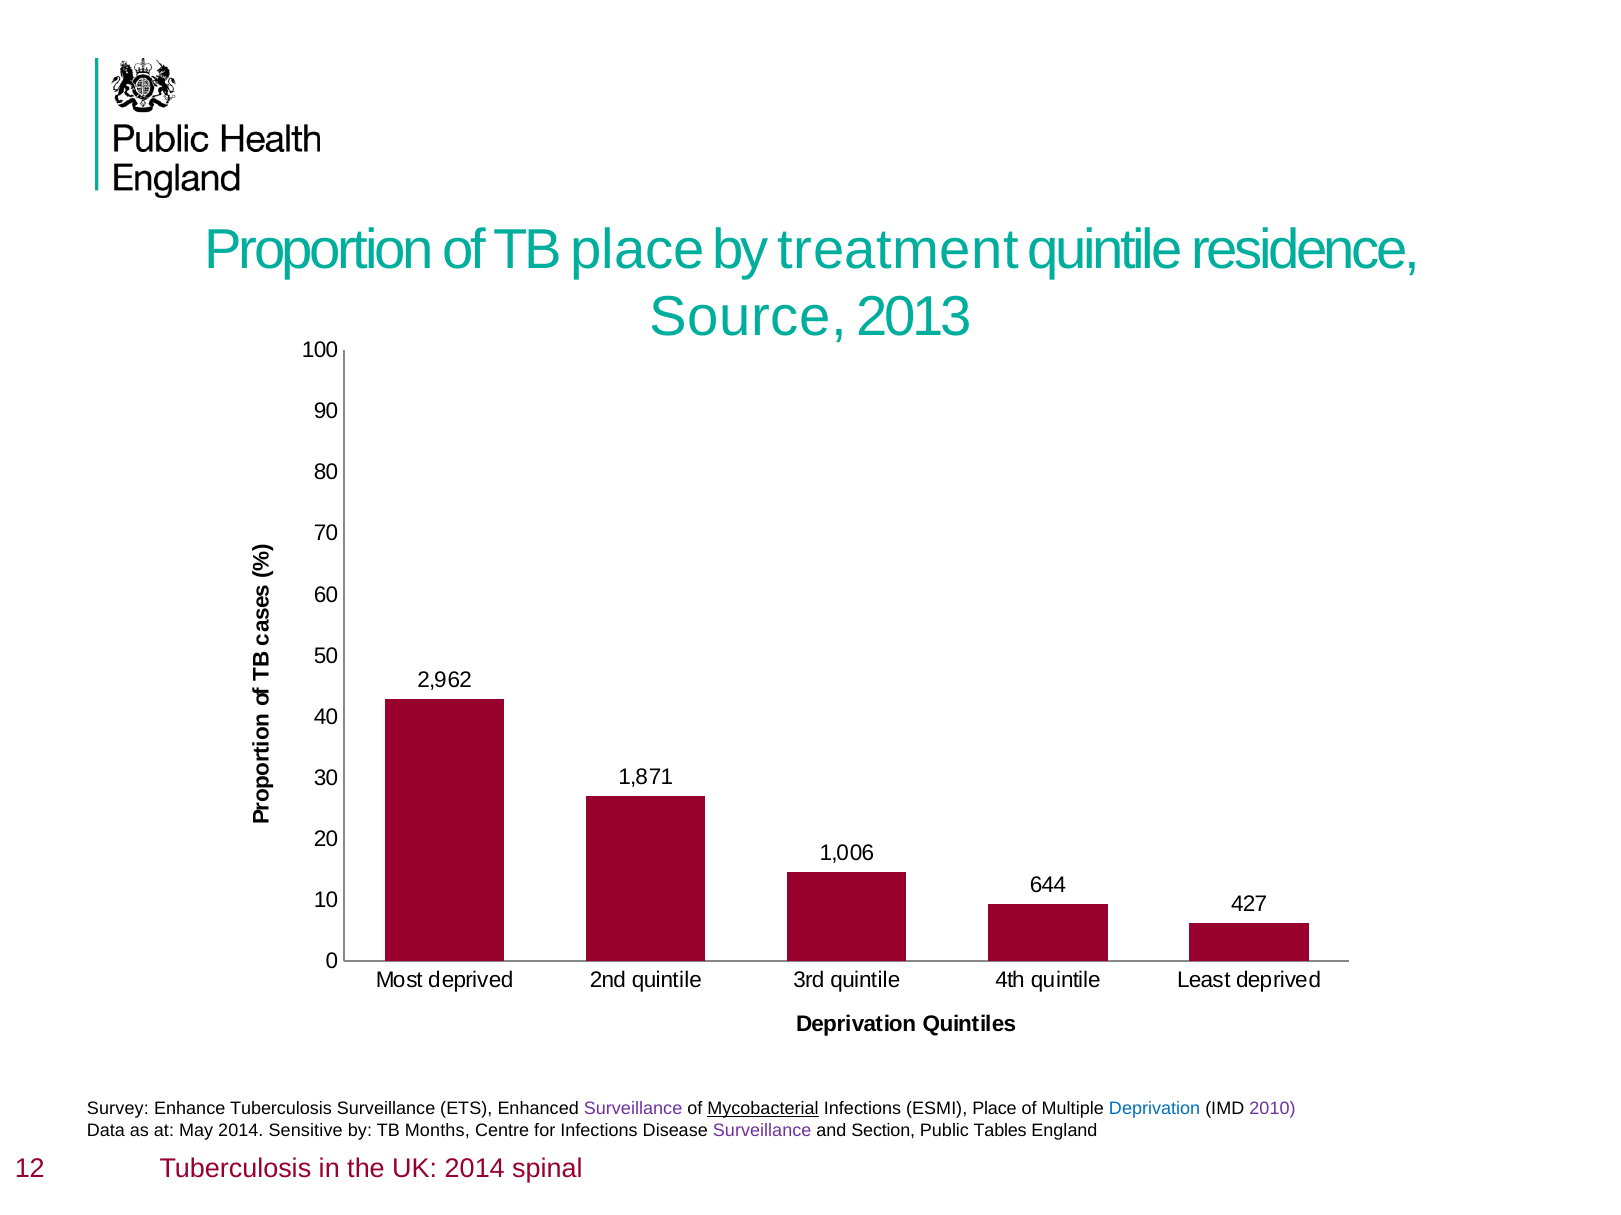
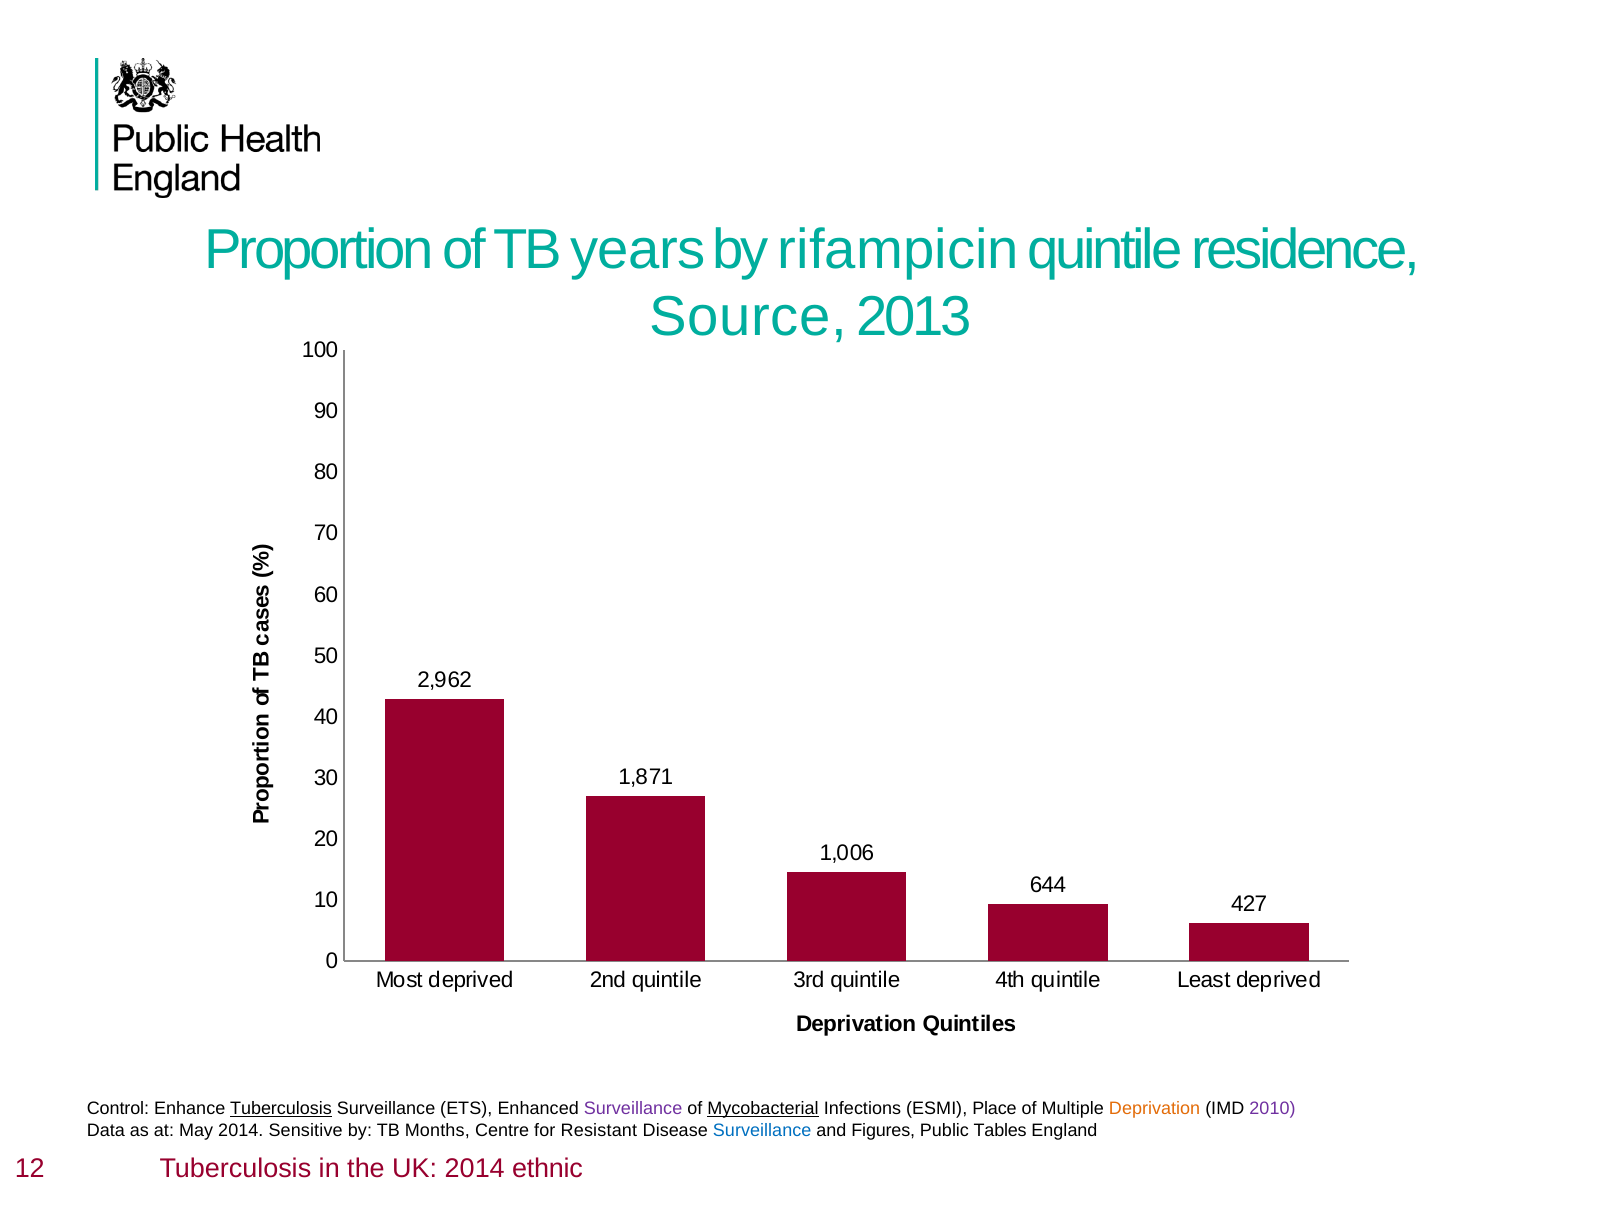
TB place: place -> years
treatment: treatment -> rifampicin
Survey: Survey -> Control
Tuberculosis at (281, 1110) underline: none -> present
Deprivation at (1155, 1110) colour: blue -> orange
for Infections: Infections -> Resistant
Surveillance at (762, 1131) colour: purple -> blue
Section: Section -> Figures
spinal: spinal -> ethnic
